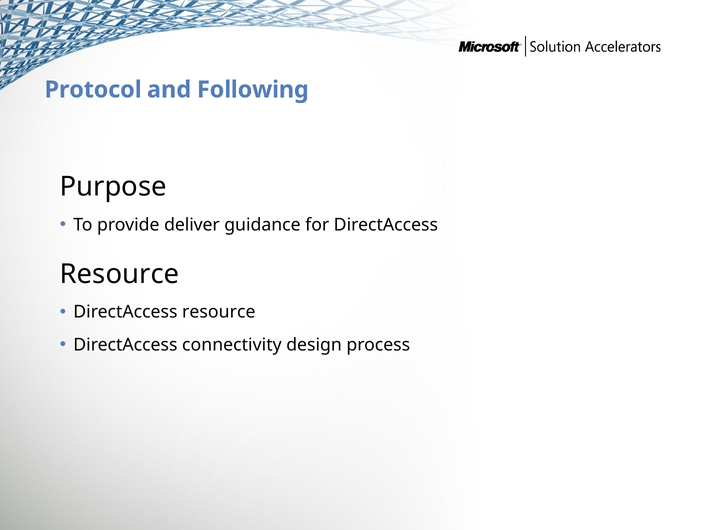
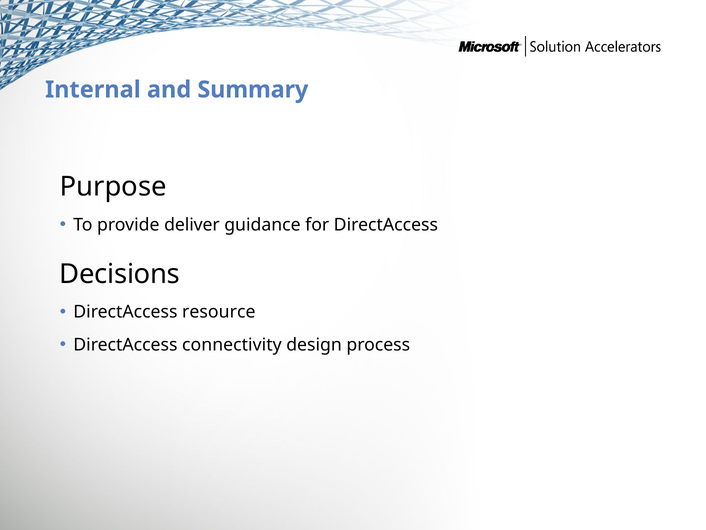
Protocol: Protocol -> Internal
Following: Following -> Summary
Resource at (120, 274): Resource -> Decisions
